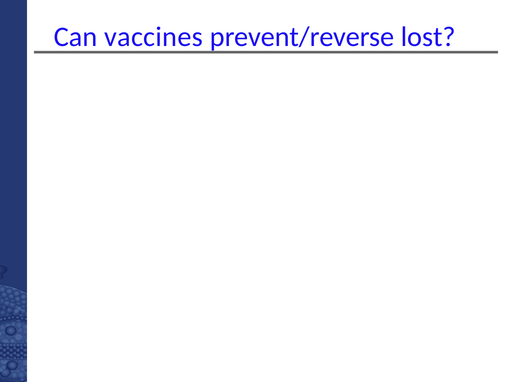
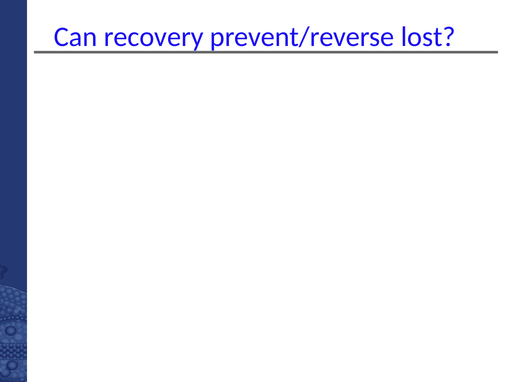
vaccines: vaccines -> recovery
